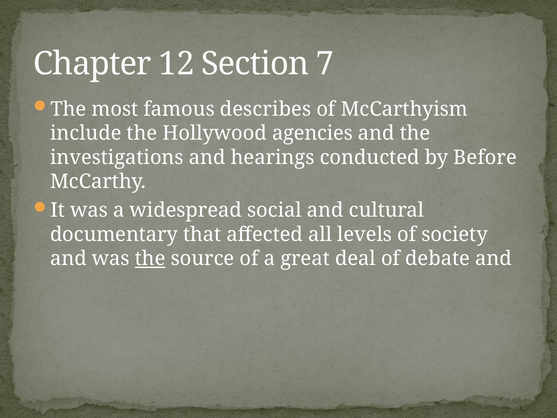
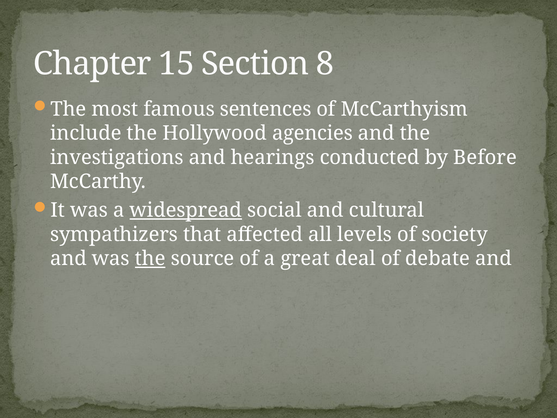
12: 12 -> 15
7: 7 -> 8
describes: describes -> sentences
widespread underline: none -> present
documentary: documentary -> sympathizers
